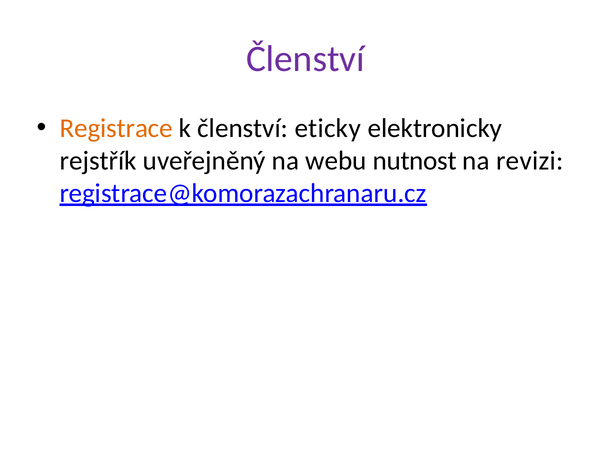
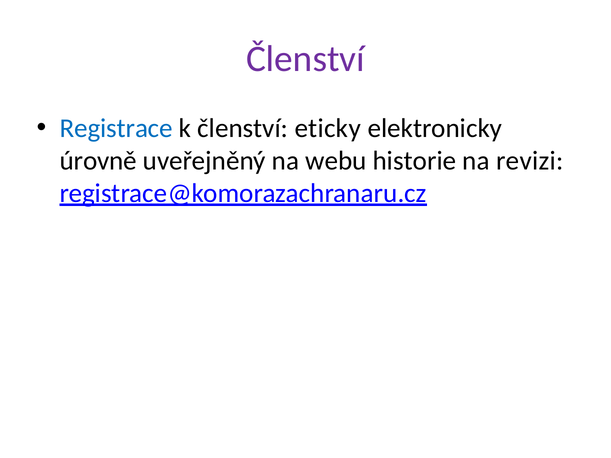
Registrace colour: orange -> blue
rejstřík: rejstřík -> úrovně
nutnost: nutnost -> historie
